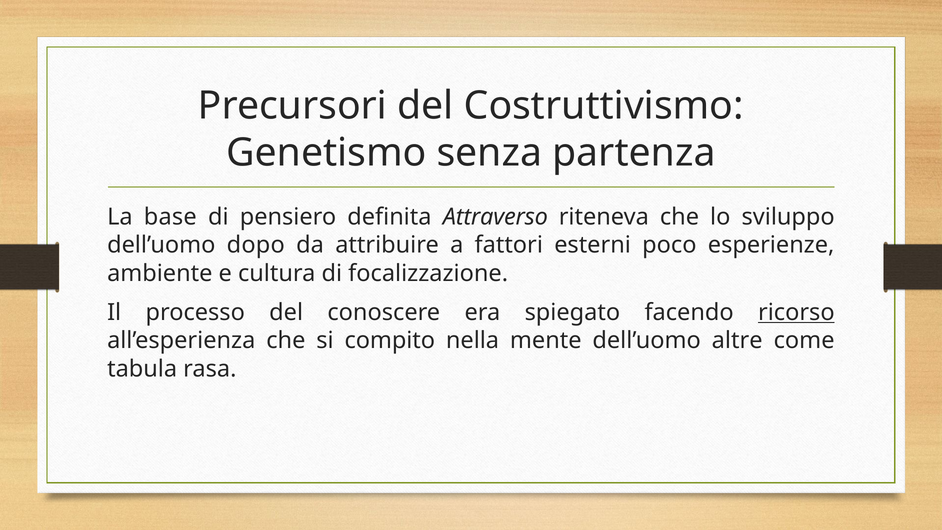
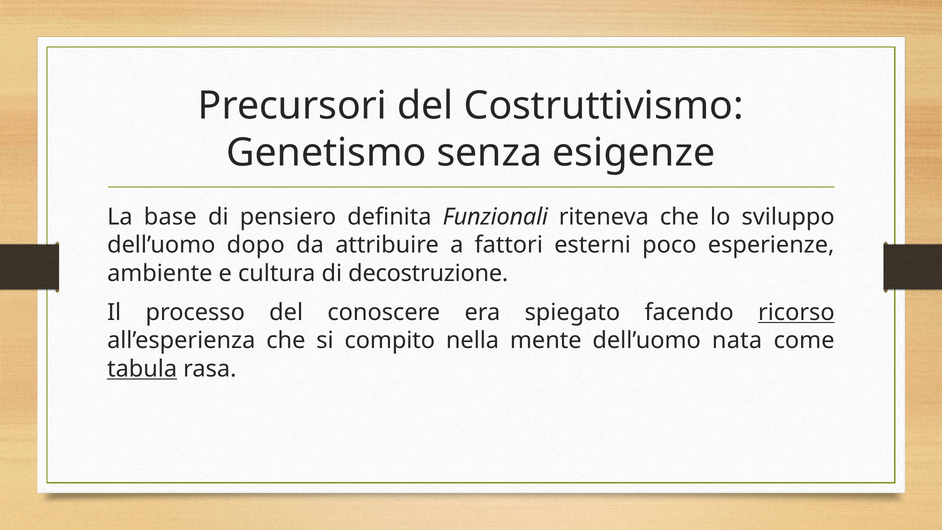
partenza: partenza -> esigenze
Attraverso: Attraverso -> Funzionali
focalizzazione: focalizzazione -> decostruzione
altre: altre -> nata
tabula underline: none -> present
